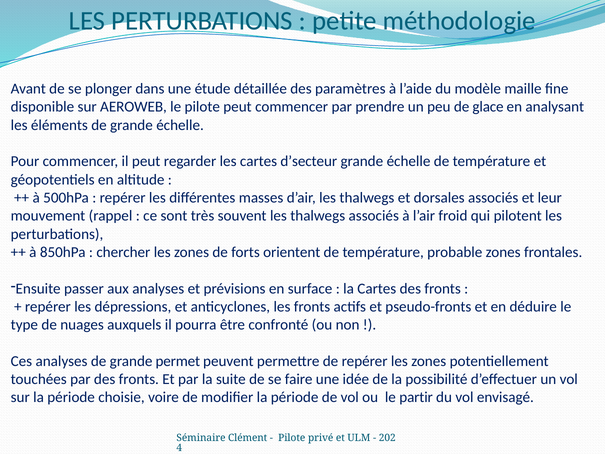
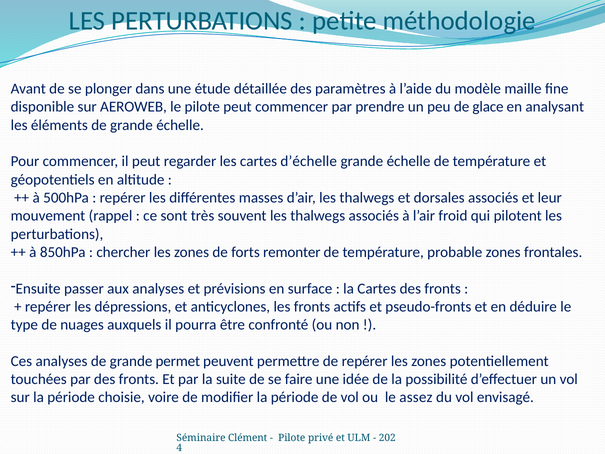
d’secteur: d’secteur -> d’échelle
orientent: orientent -> remonter
partir: partir -> assez
